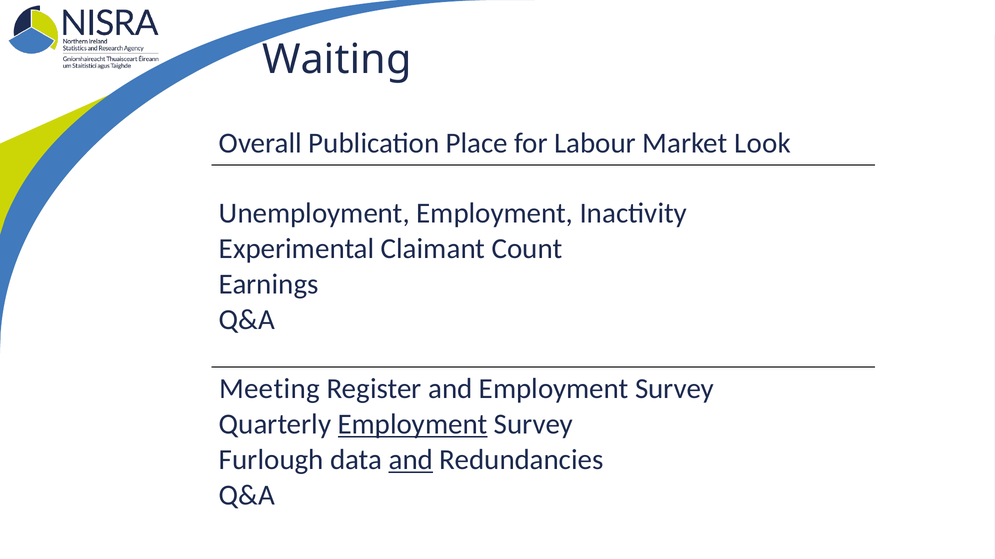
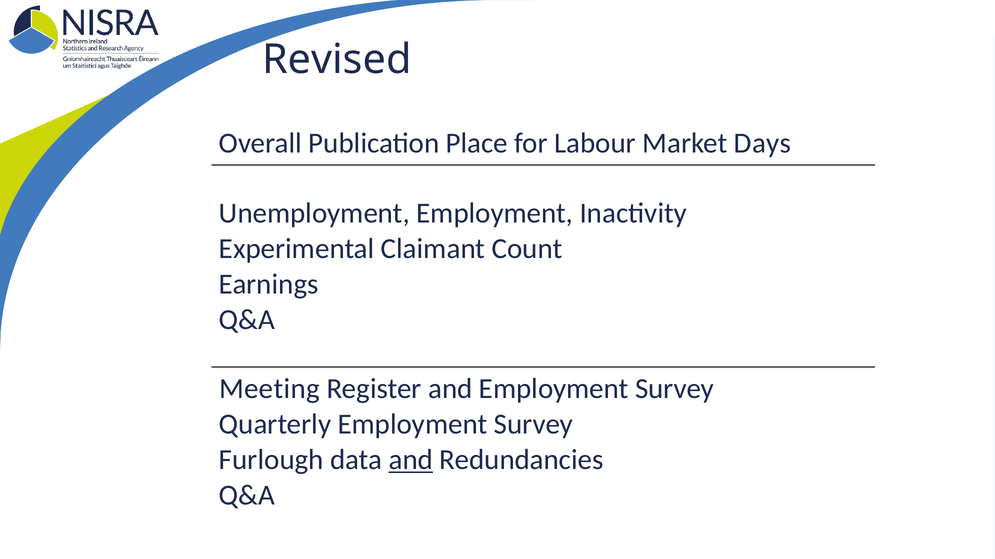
Waiting: Waiting -> Revised
Look: Look -> Days
Employment at (413, 425) underline: present -> none
